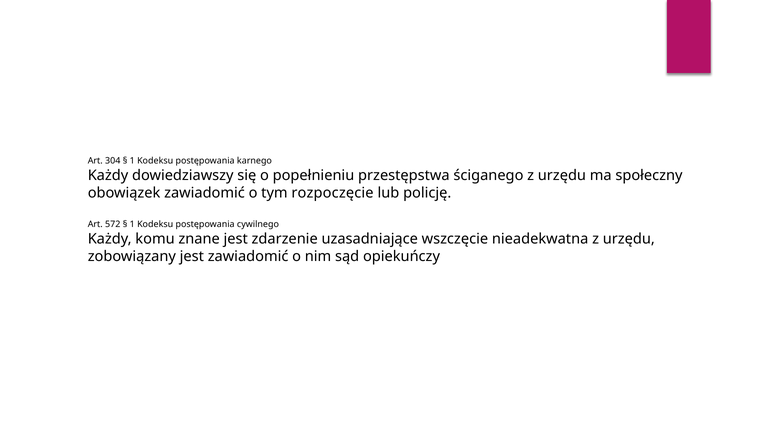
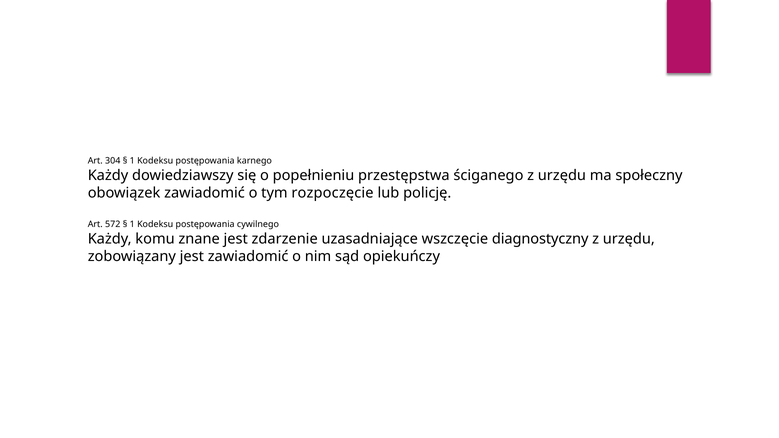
nieadekwatna: nieadekwatna -> diagnostyczny
